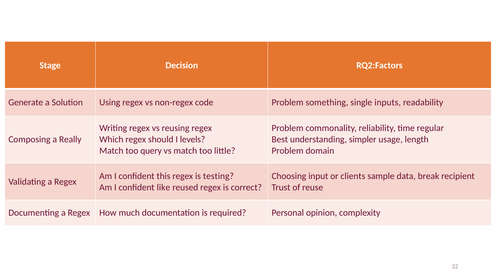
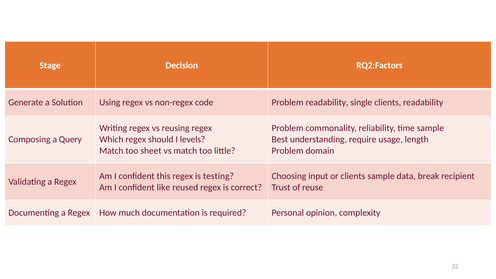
Problem something: something -> readability
single inputs: inputs -> clients
time regular: regular -> sample
Really: Really -> Query
simpler: simpler -> require
query: query -> sheet
